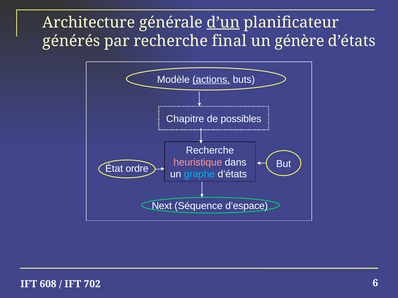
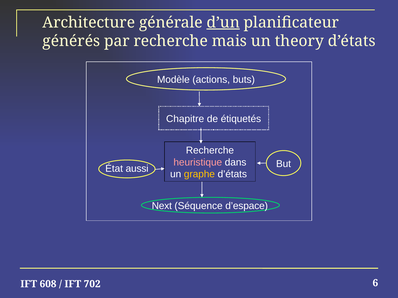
final: final -> mais
génère: génère -> theory
actions underline: present -> none
possibles: possibles -> étiquetés
ordre: ordre -> aussi
graphe colour: light blue -> yellow
